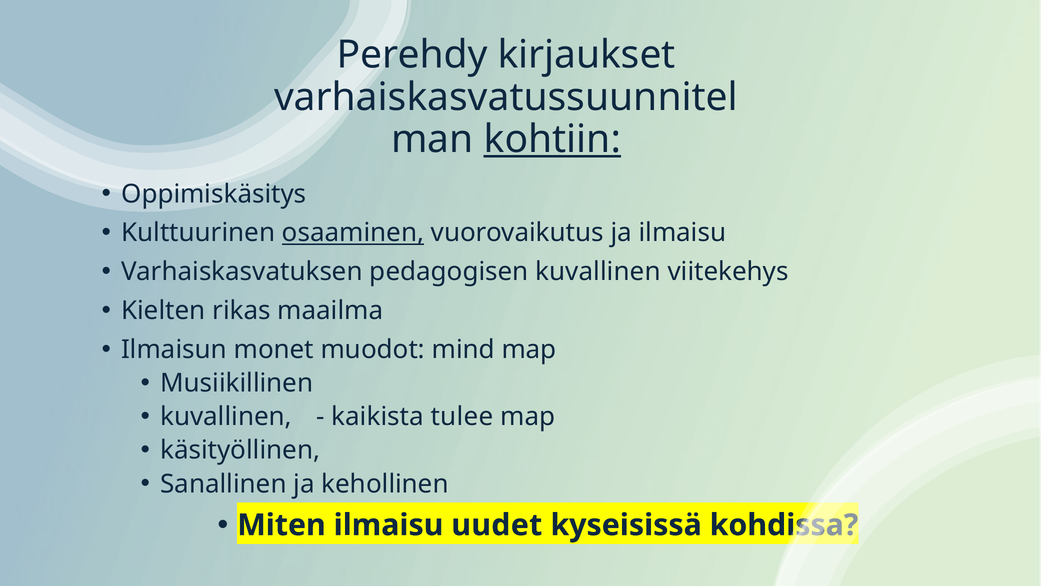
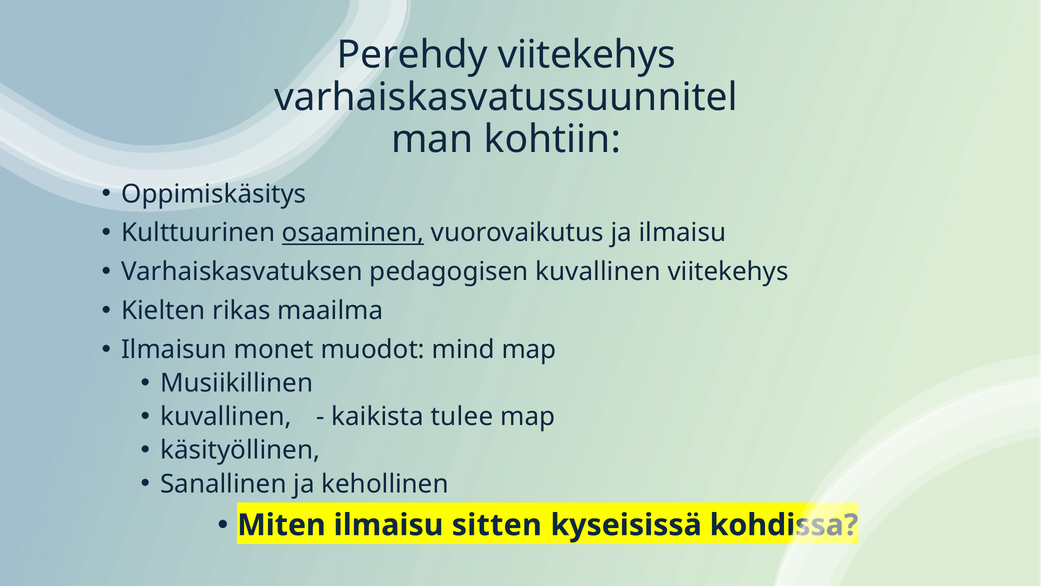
Perehdy kirjaukset: kirjaukset -> viitekehys
kohtiin underline: present -> none
uudet: uudet -> sitten
